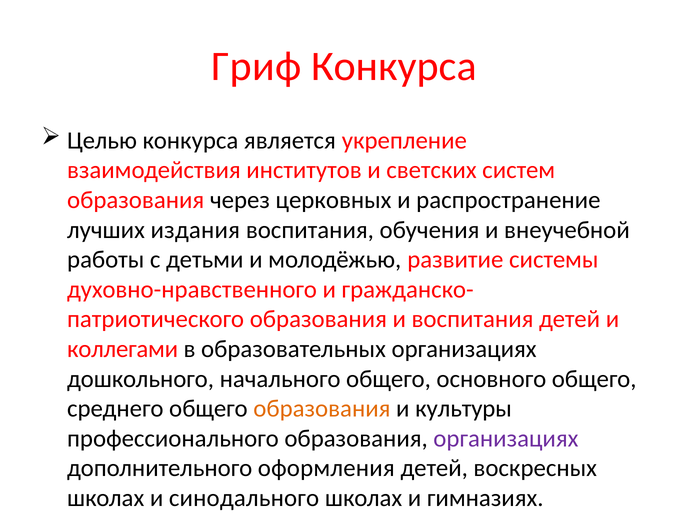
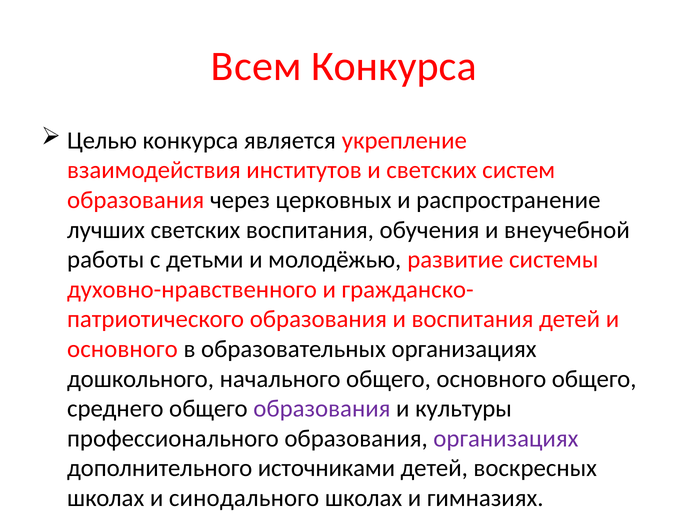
Гриф: Гриф -> Всем
лучших издания: издания -> светских
коллегами at (123, 349): коллегами -> основного
образования at (322, 409) colour: orange -> purple
оформления: оформления -> источниками
